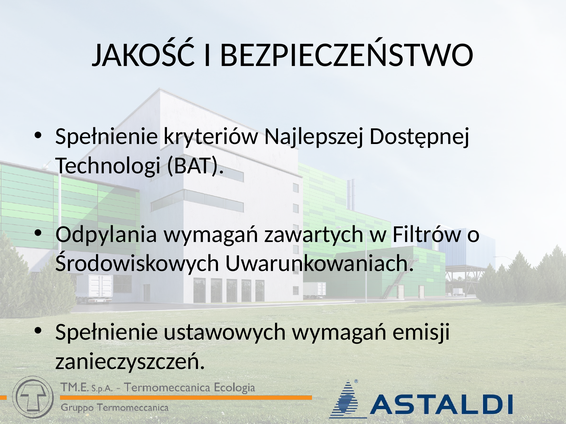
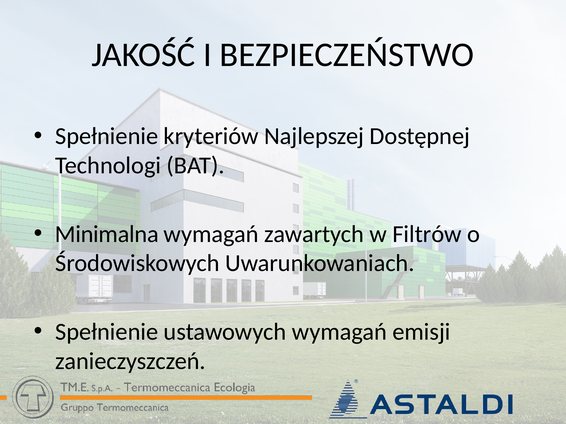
Odpylania: Odpylania -> Minimalna
